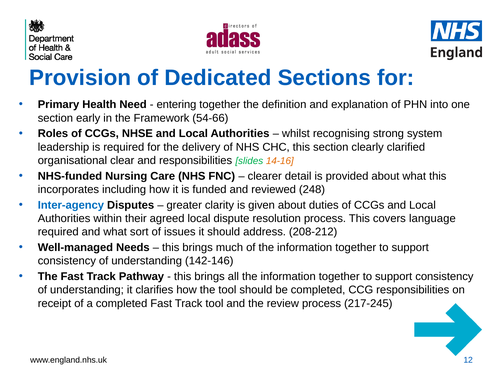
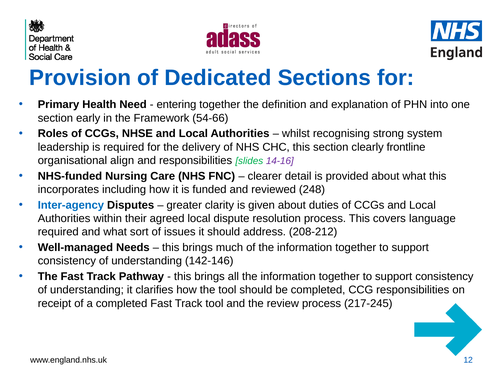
clarified: clarified -> frontline
clear: clear -> align
14-16 colour: orange -> purple
